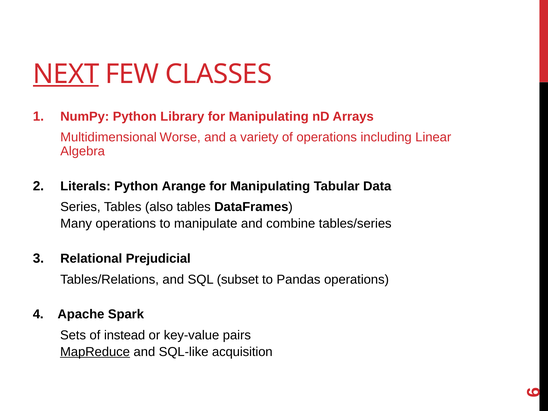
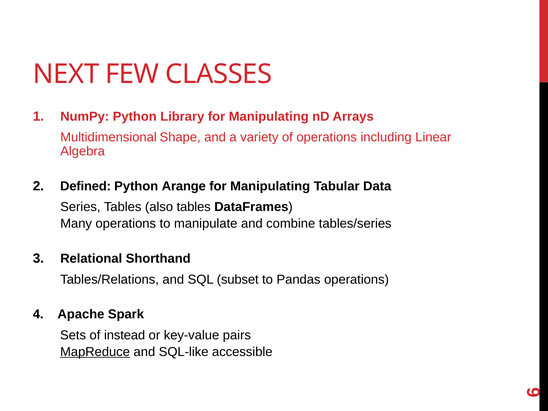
NEXT underline: present -> none
Worse: Worse -> Shape
Literals: Literals -> Defined
Prejudicial: Prejudicial -> Shorthand
acquisition: acquisition -> accessible
